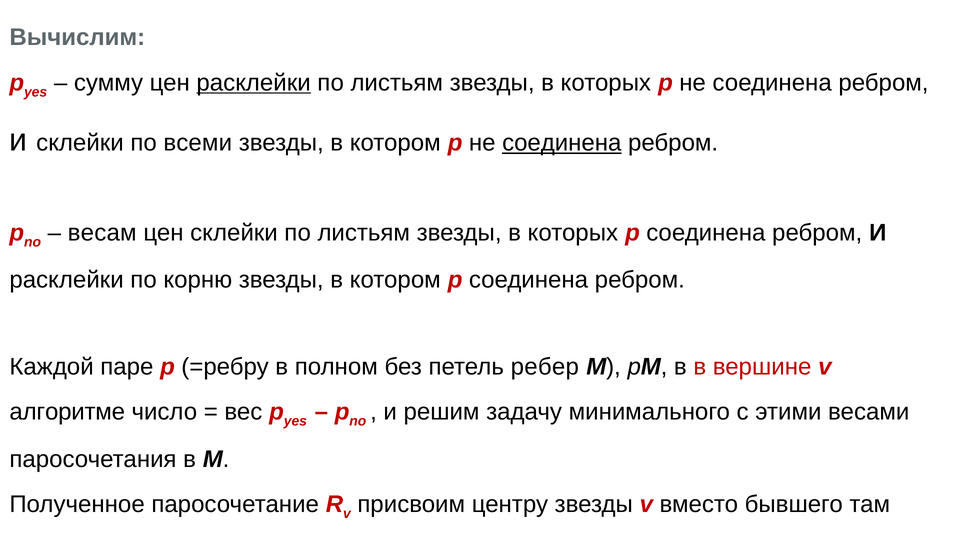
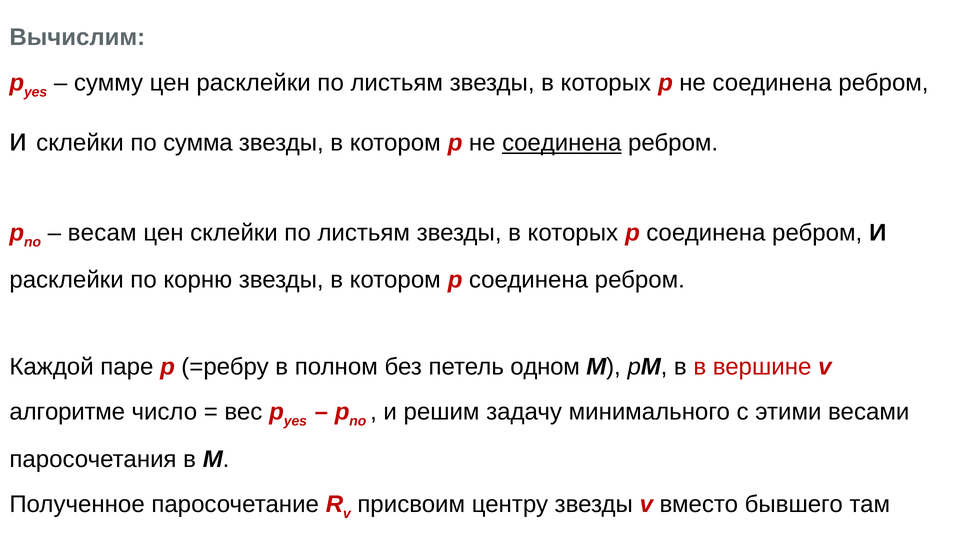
расклейки at (254, 83) underline: present -> none
всеми: всеми -> сумма
ребер: ребер -> одном
